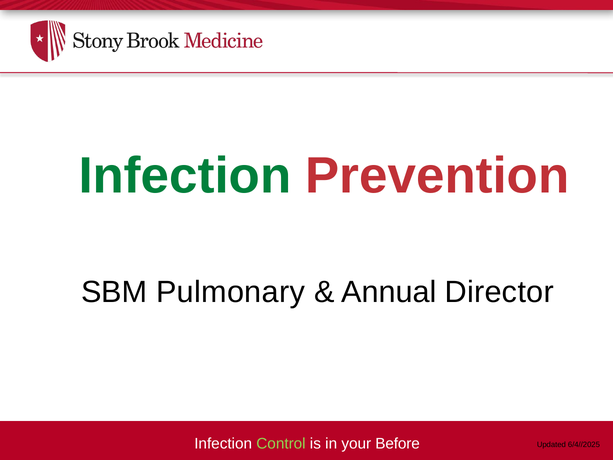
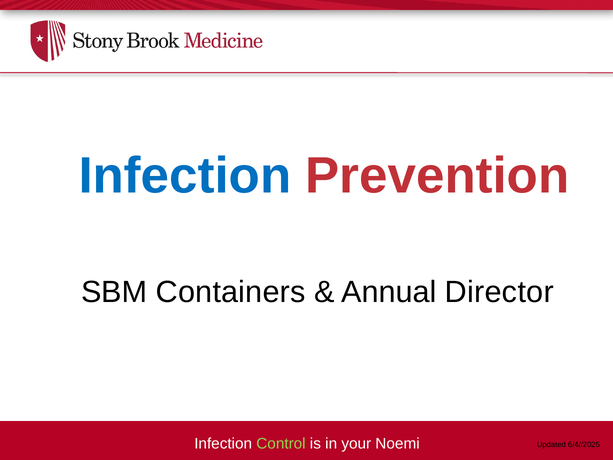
Infection at (185, 176) colour: green -> blue
Pulmonary: Pulmonary -> Containers
Before: Before -> Noemi
